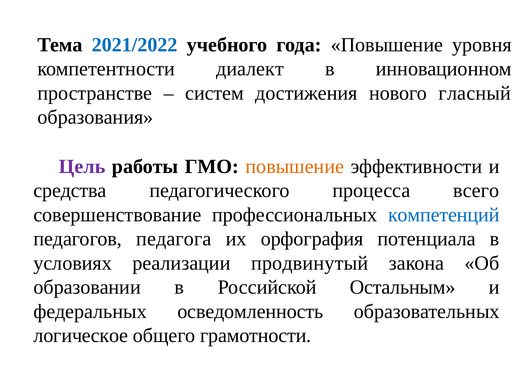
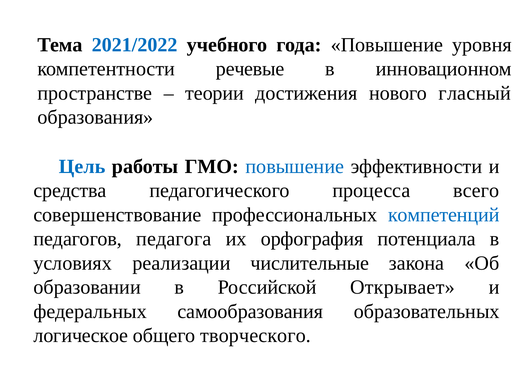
диалект: диалект -> речевые
систем: систем -> теории
Цель colour: purple -> blue
повышение at (295, 166) colour: orange -> blue
продвинутый: продвинутый -> числительные
Остальным: Остальным -> Открывает
осведомленность: осведомленность -> самообразования
грамотности: грамотности -> творческого
